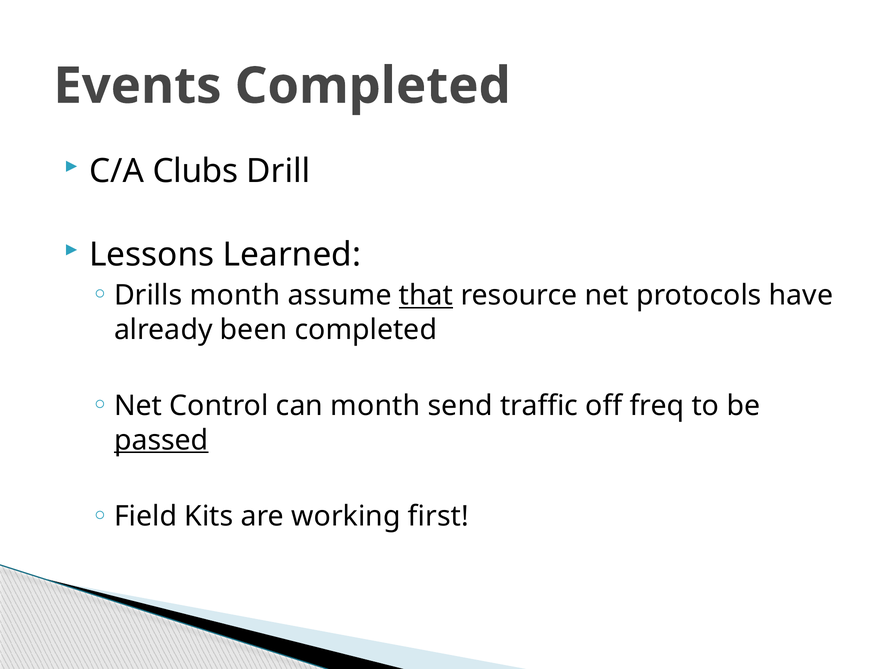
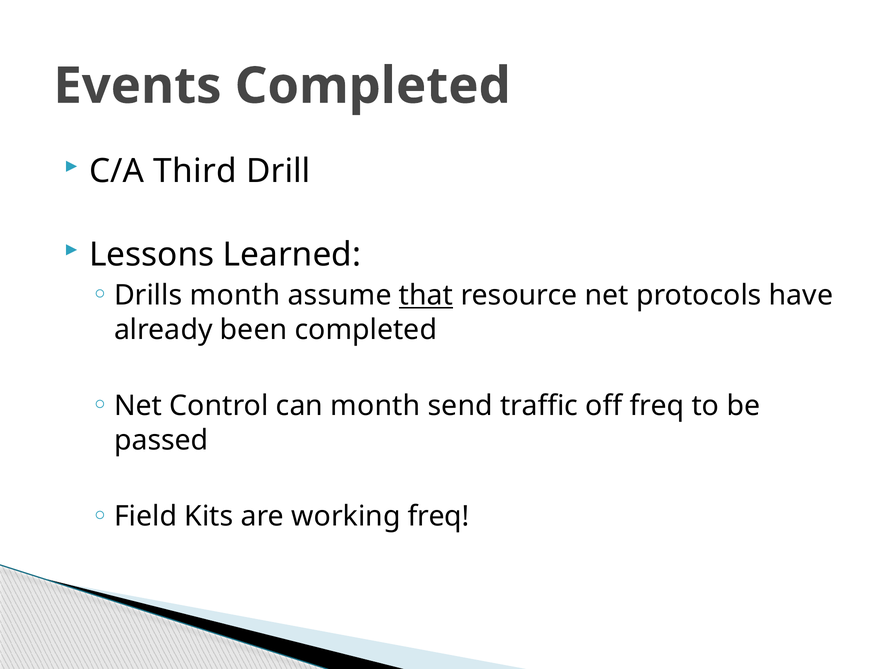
Clubs: Clubs -> Third
passed underline: present -> none
working first: first -> freq
